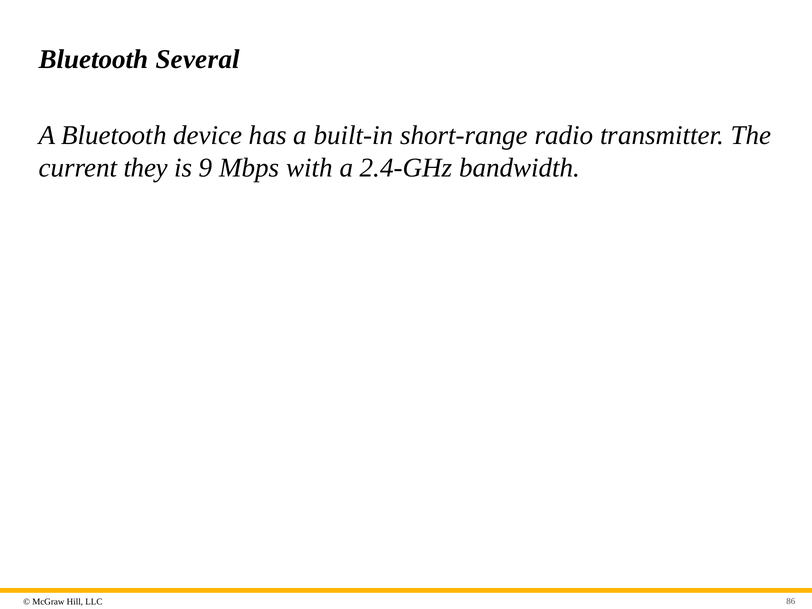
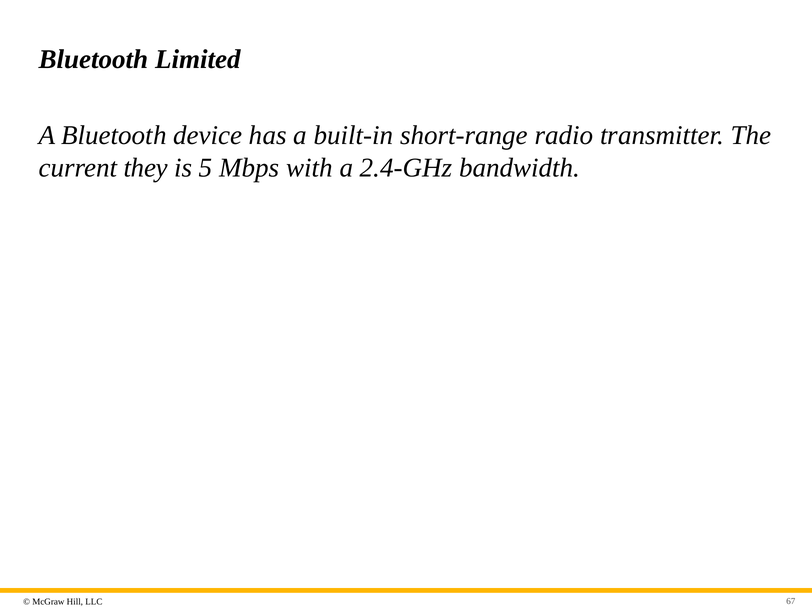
Several: Several -> Limited
9: 9 -> 5
86: 86 -> 67
